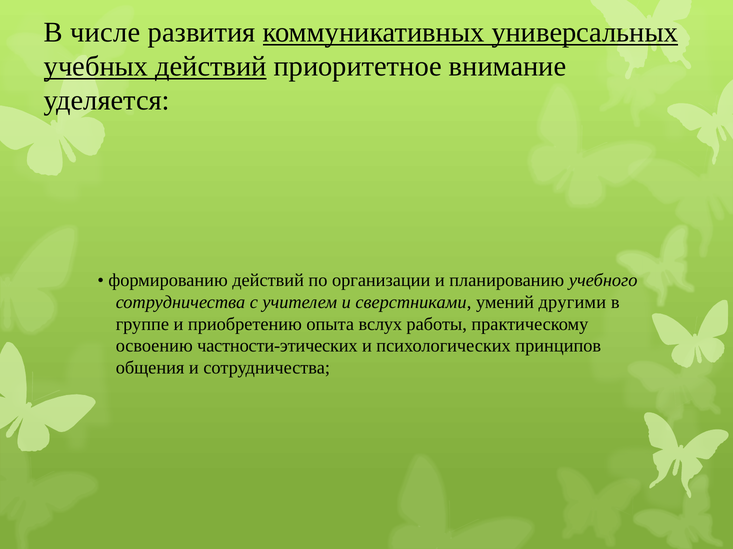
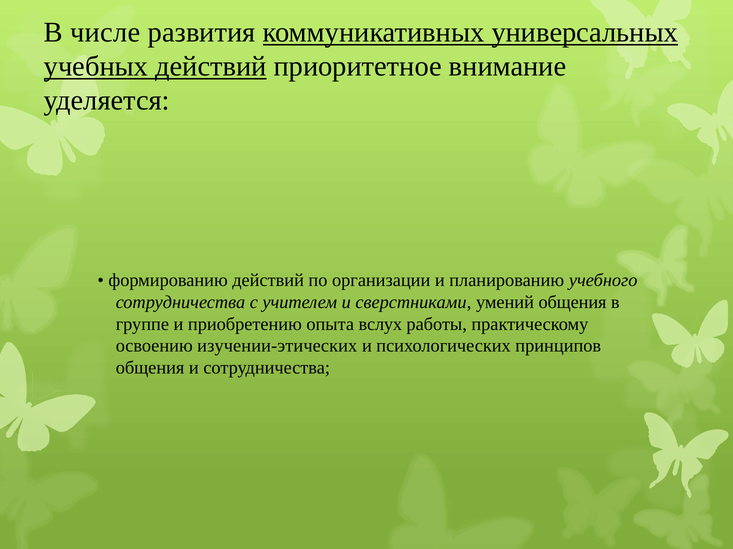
умений другими: другими -> общения
частности-этических: частности-этических -> изучении-этических
